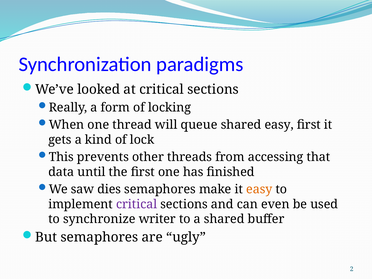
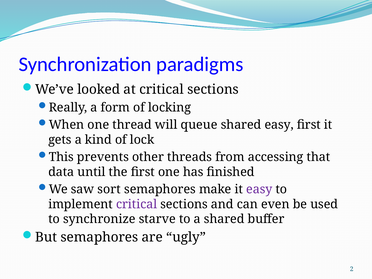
dies: dies -> sort
easy at (259, 189) colour: orange -> purple
writer: writer -> starve
